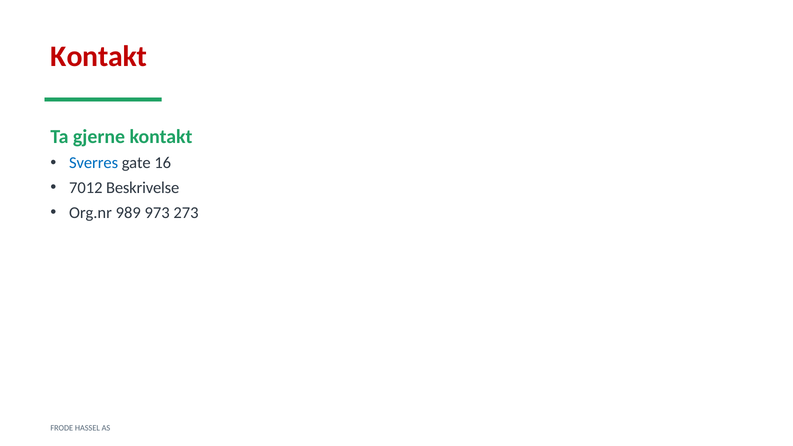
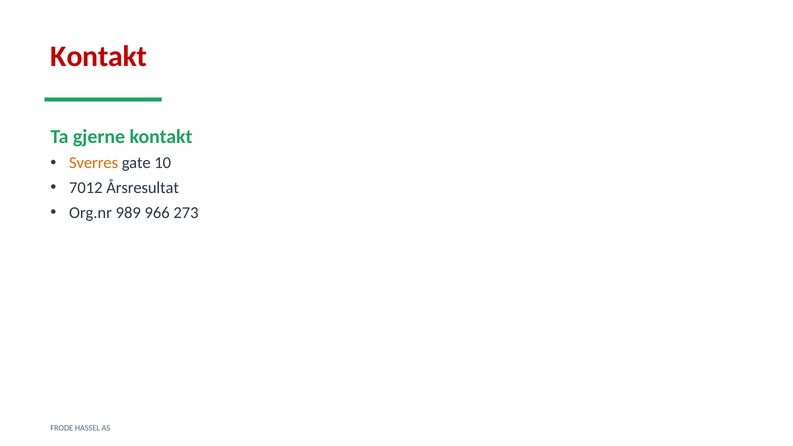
Sverres colour: blue -> orange
16: 16 -> 10
Beskrivelse: Beskrivelse -> Årsresultat
973: 973 -> 966
